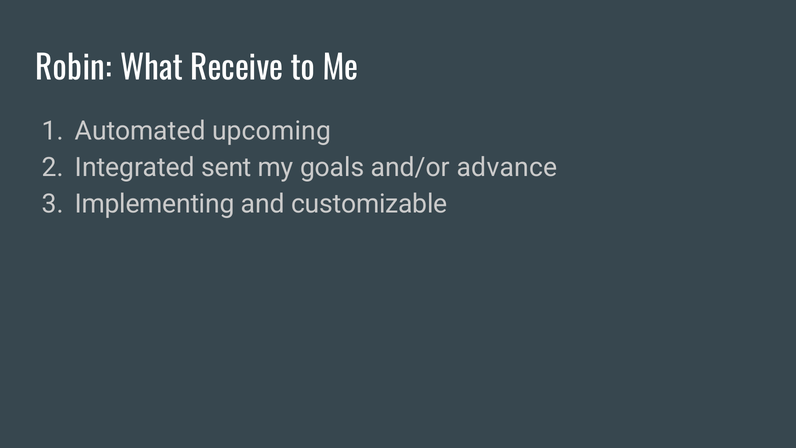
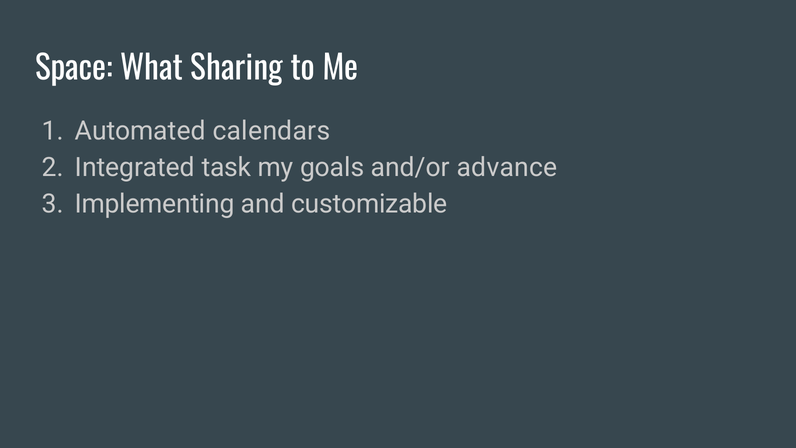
Robin: Robin -> Space
Receive: Receive -> Sharing
upcoming: upcoming -> calendars
sent: sent -> task
